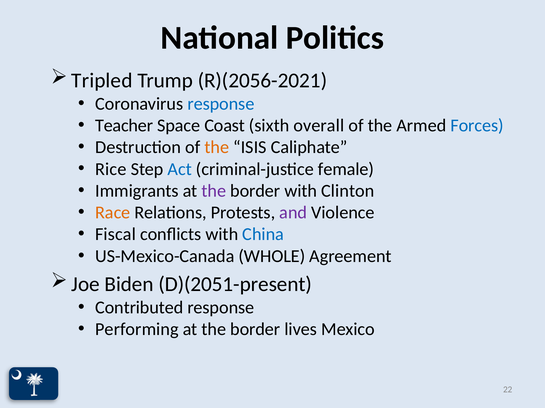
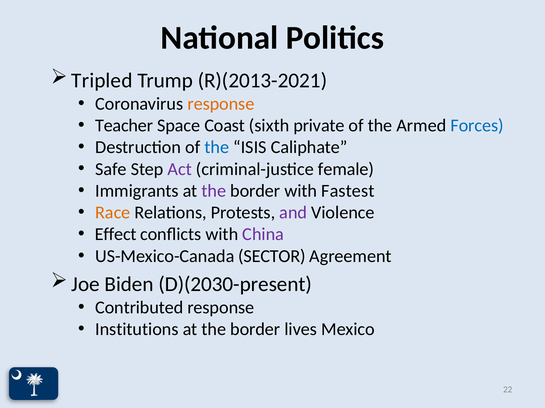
R)(2056-2021: R)(2056-2021 -> R)(2013-2021
response at (221, 104) colour: blue -> orange
overall: overall -> private
the at (217, 148) colour: orange -> blue
Rice: Rice -> Safe
Act colour: blue -> purple
Clinton: Clinton -> Fastest
Fiscal: Fiscal -> Effect
China colour: blue -> purple
WHOLE: WHOLE -> SECTOR
D)(2051-present: D)(2051-present -> D)(2030-present
Performing: Performing -> Institutions
